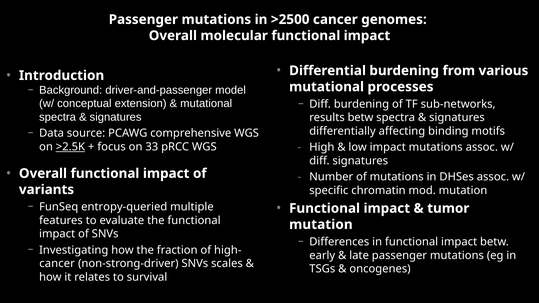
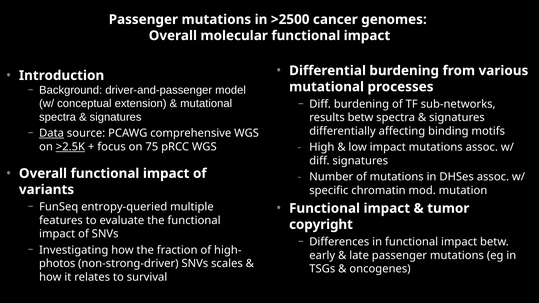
Data underline: none -> present
33: 33 -> 75
mutation at (321, 225): mutation -> copyright
cancer at (57, 264): cancer -> photos
